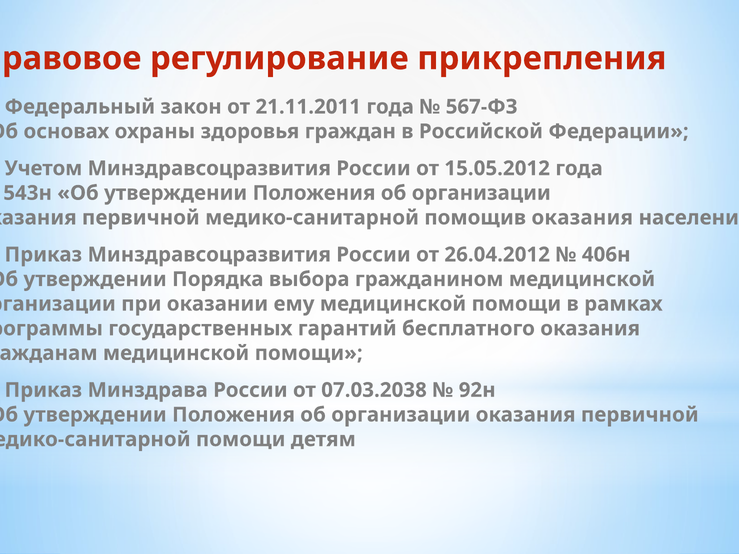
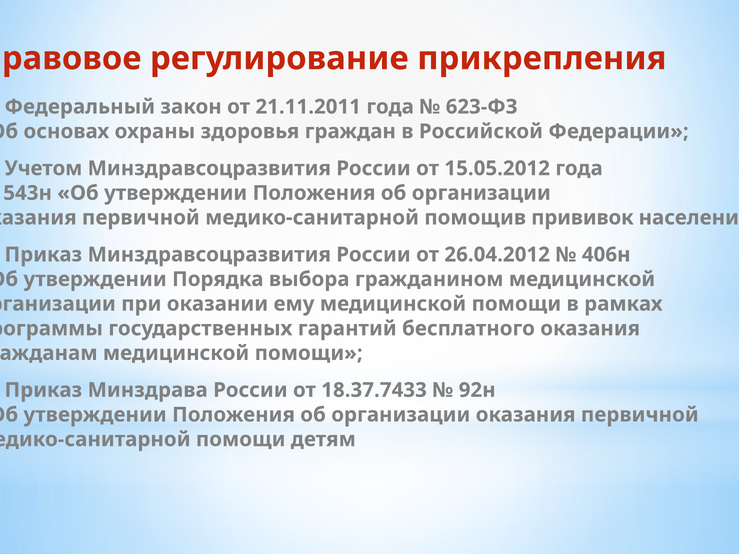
567-ФЗ: 567-ФЗ -> 623-ФЗ
помощив оказания: оказания -> прививок
07.03.2038: 07.03.2038 -> 18.37.7433
